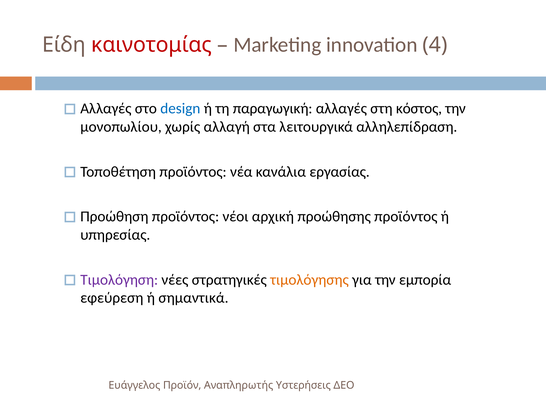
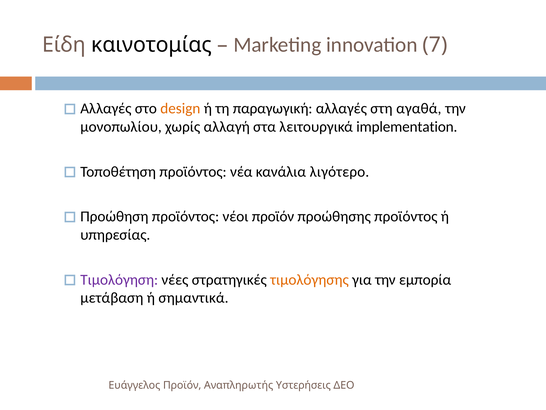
καινοτομίας colour: red -> black
4: 4 -> 7
design colour: blue -> orange
κόστος: κόστος -> αγαθά
αλληλεπίδραση: αλληλεπίδραση -> implementation
εργασίας: εργασίας -> λιγότερο
νέοι αρχική: αρχική -> προϊόν
εφεύρεση: εφεύρεση -> μετάβαση
